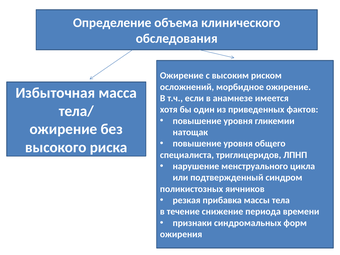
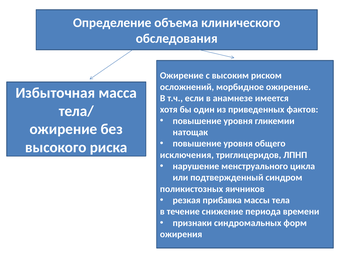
специалиста: специалиста -> исключения
